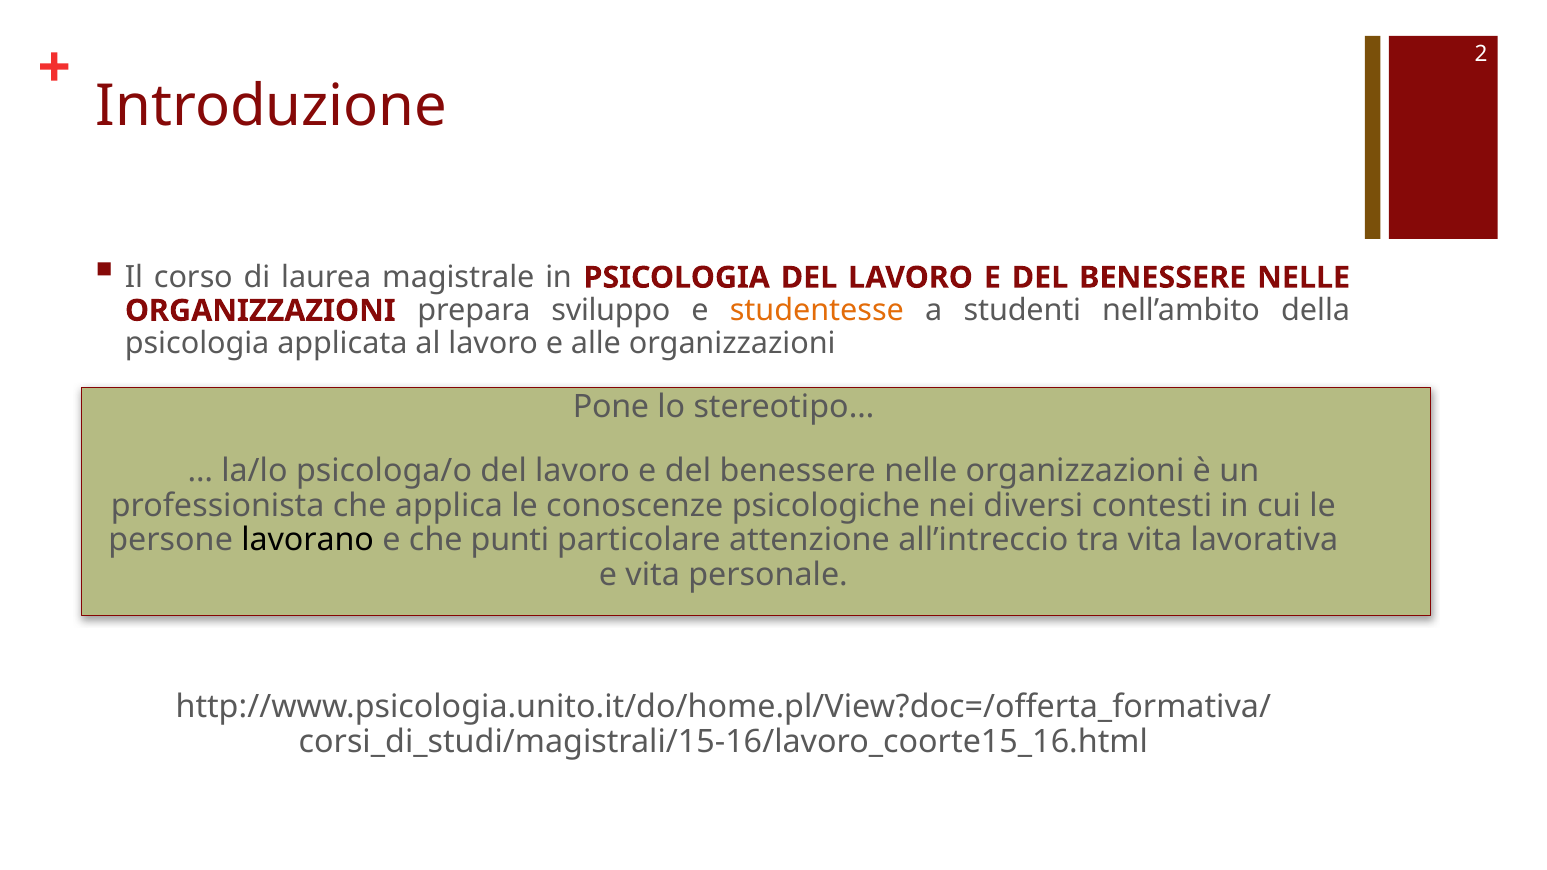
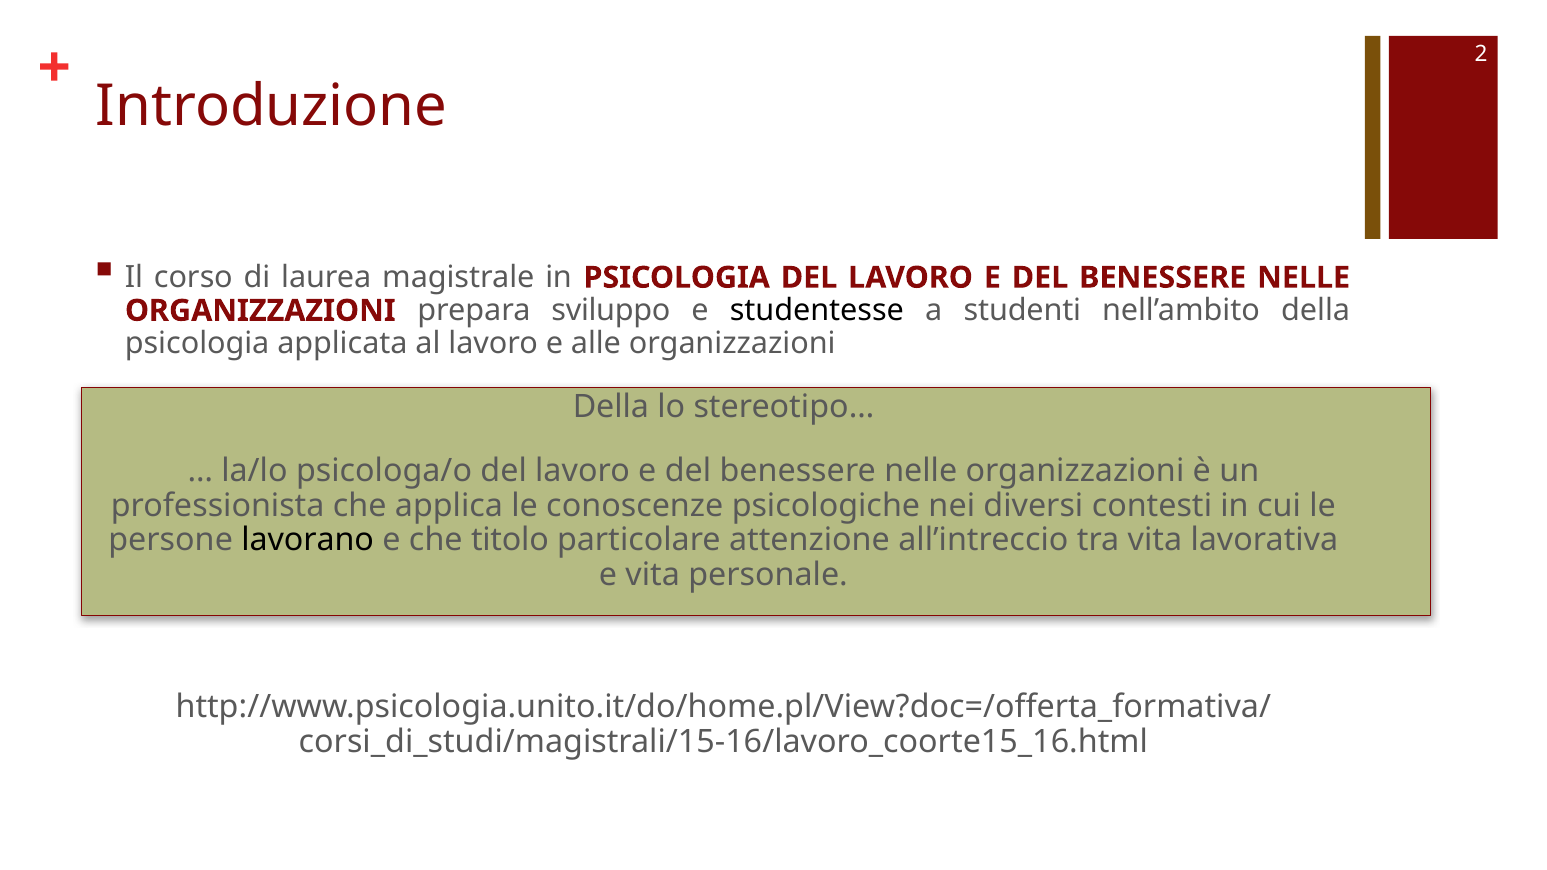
studentesse colour: orange -> black
Pone at (611, 407): Pone -> Della
punti: punti -> titolo
